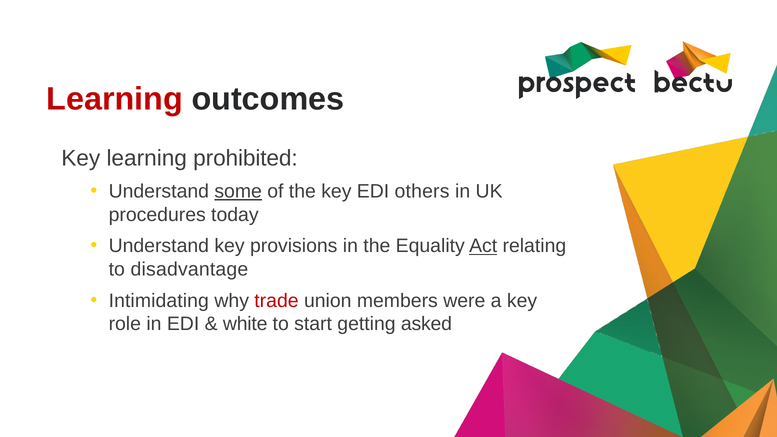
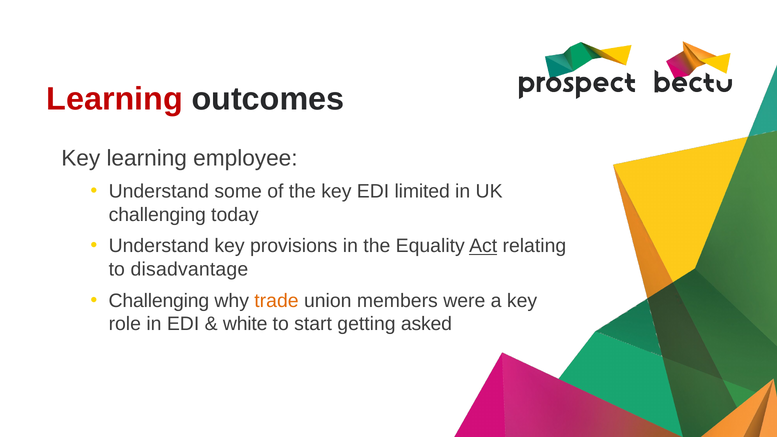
prohibited: prohibited -> employee
some underline: present -> none
others: others -> limited
procedures at (157, 215): procedures -> challenging
Intimidating at (159, 301): Intimidating -> Challenging
trade colour: red -> orange
